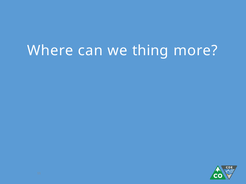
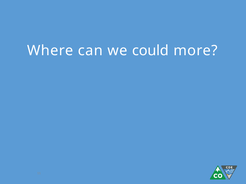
thing: thing -> could
